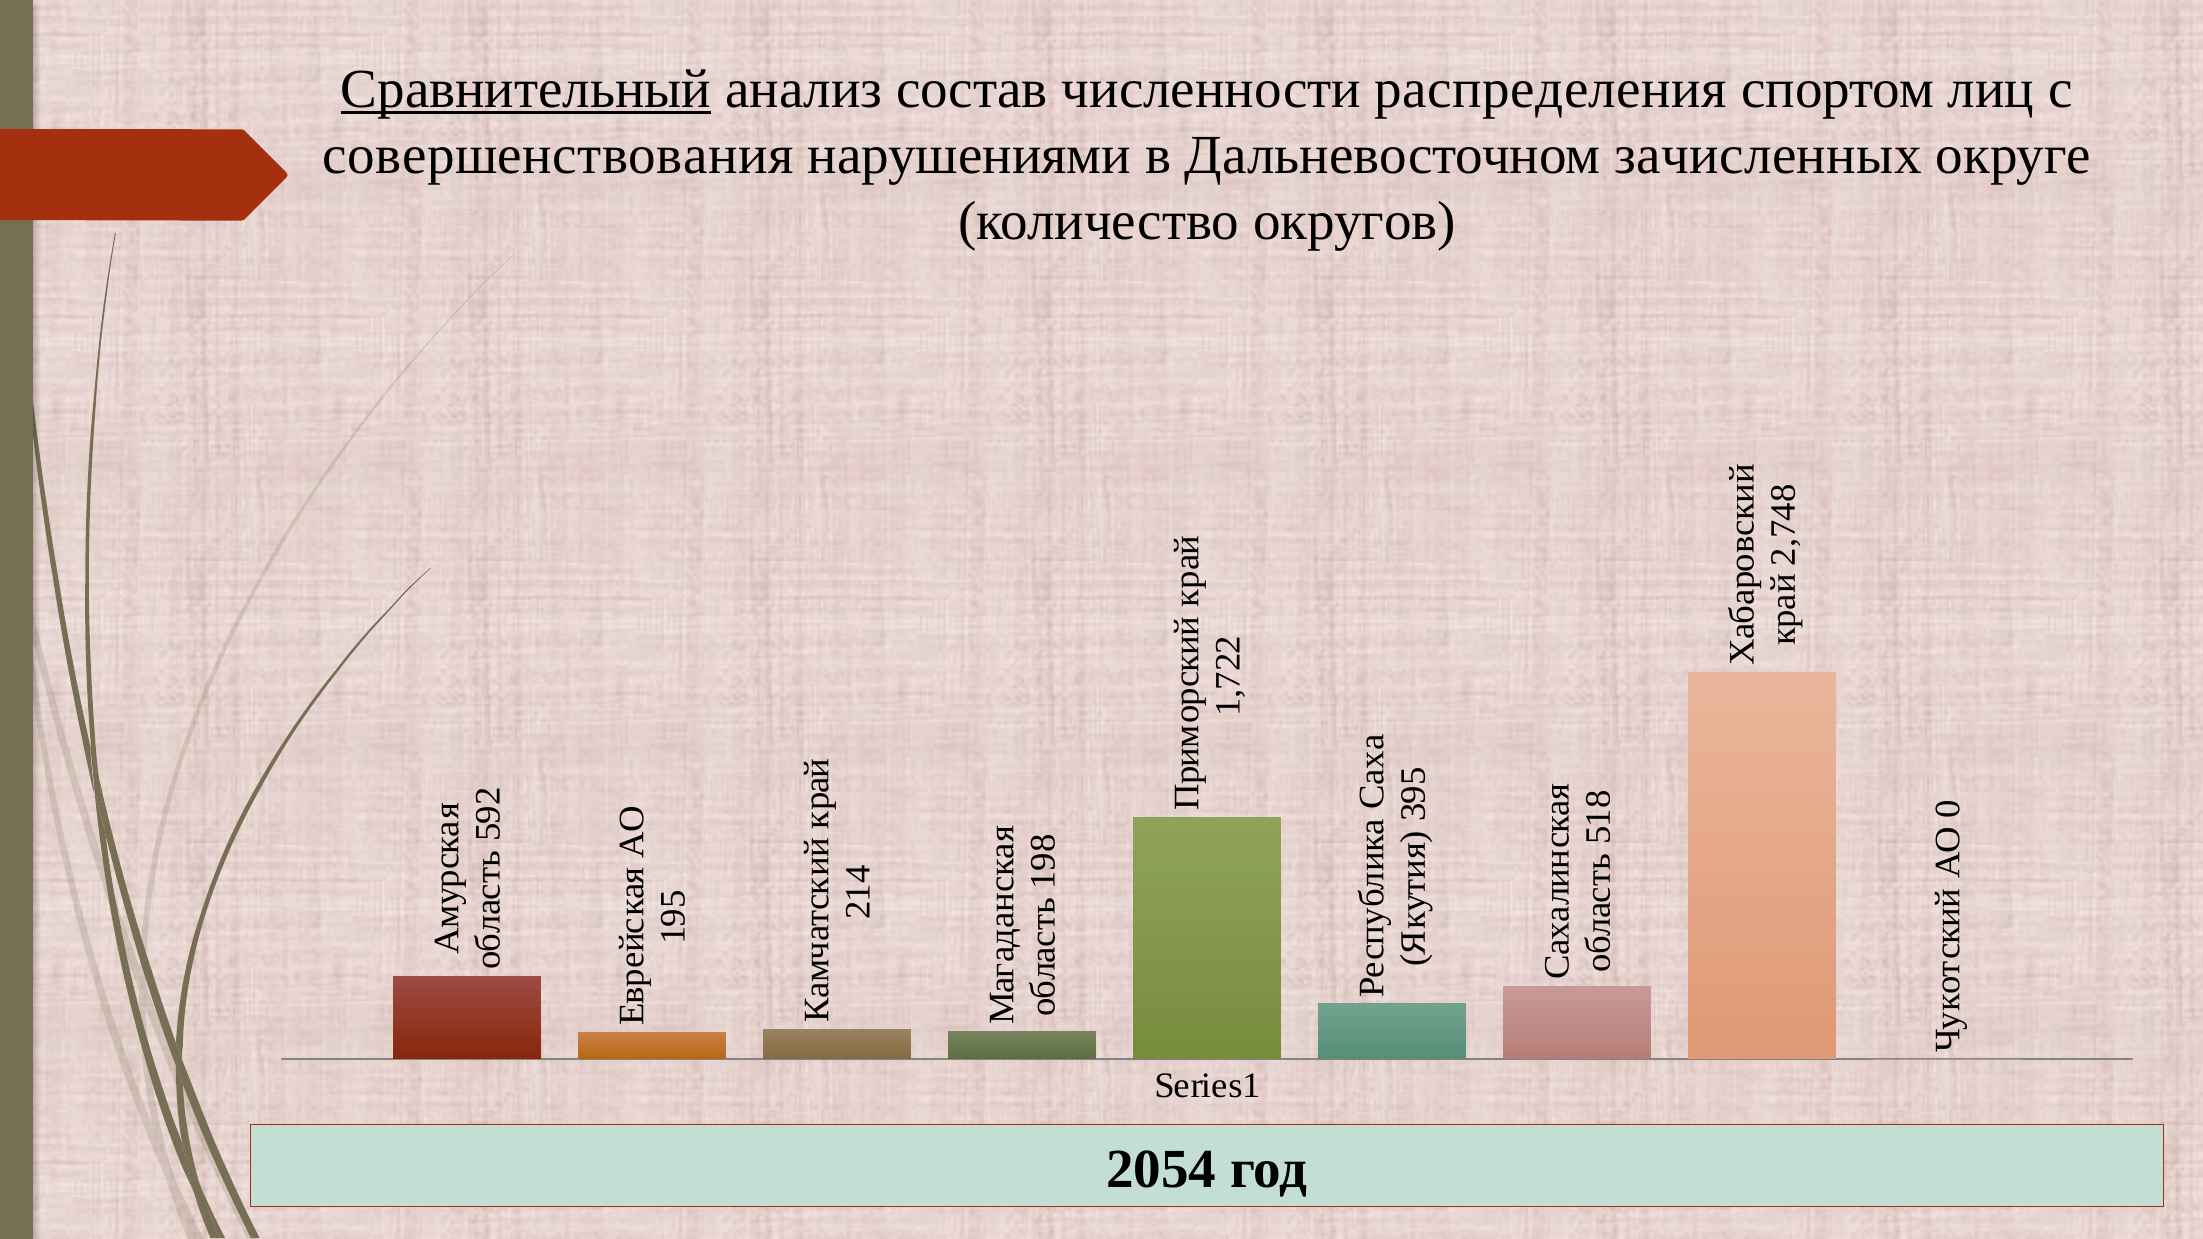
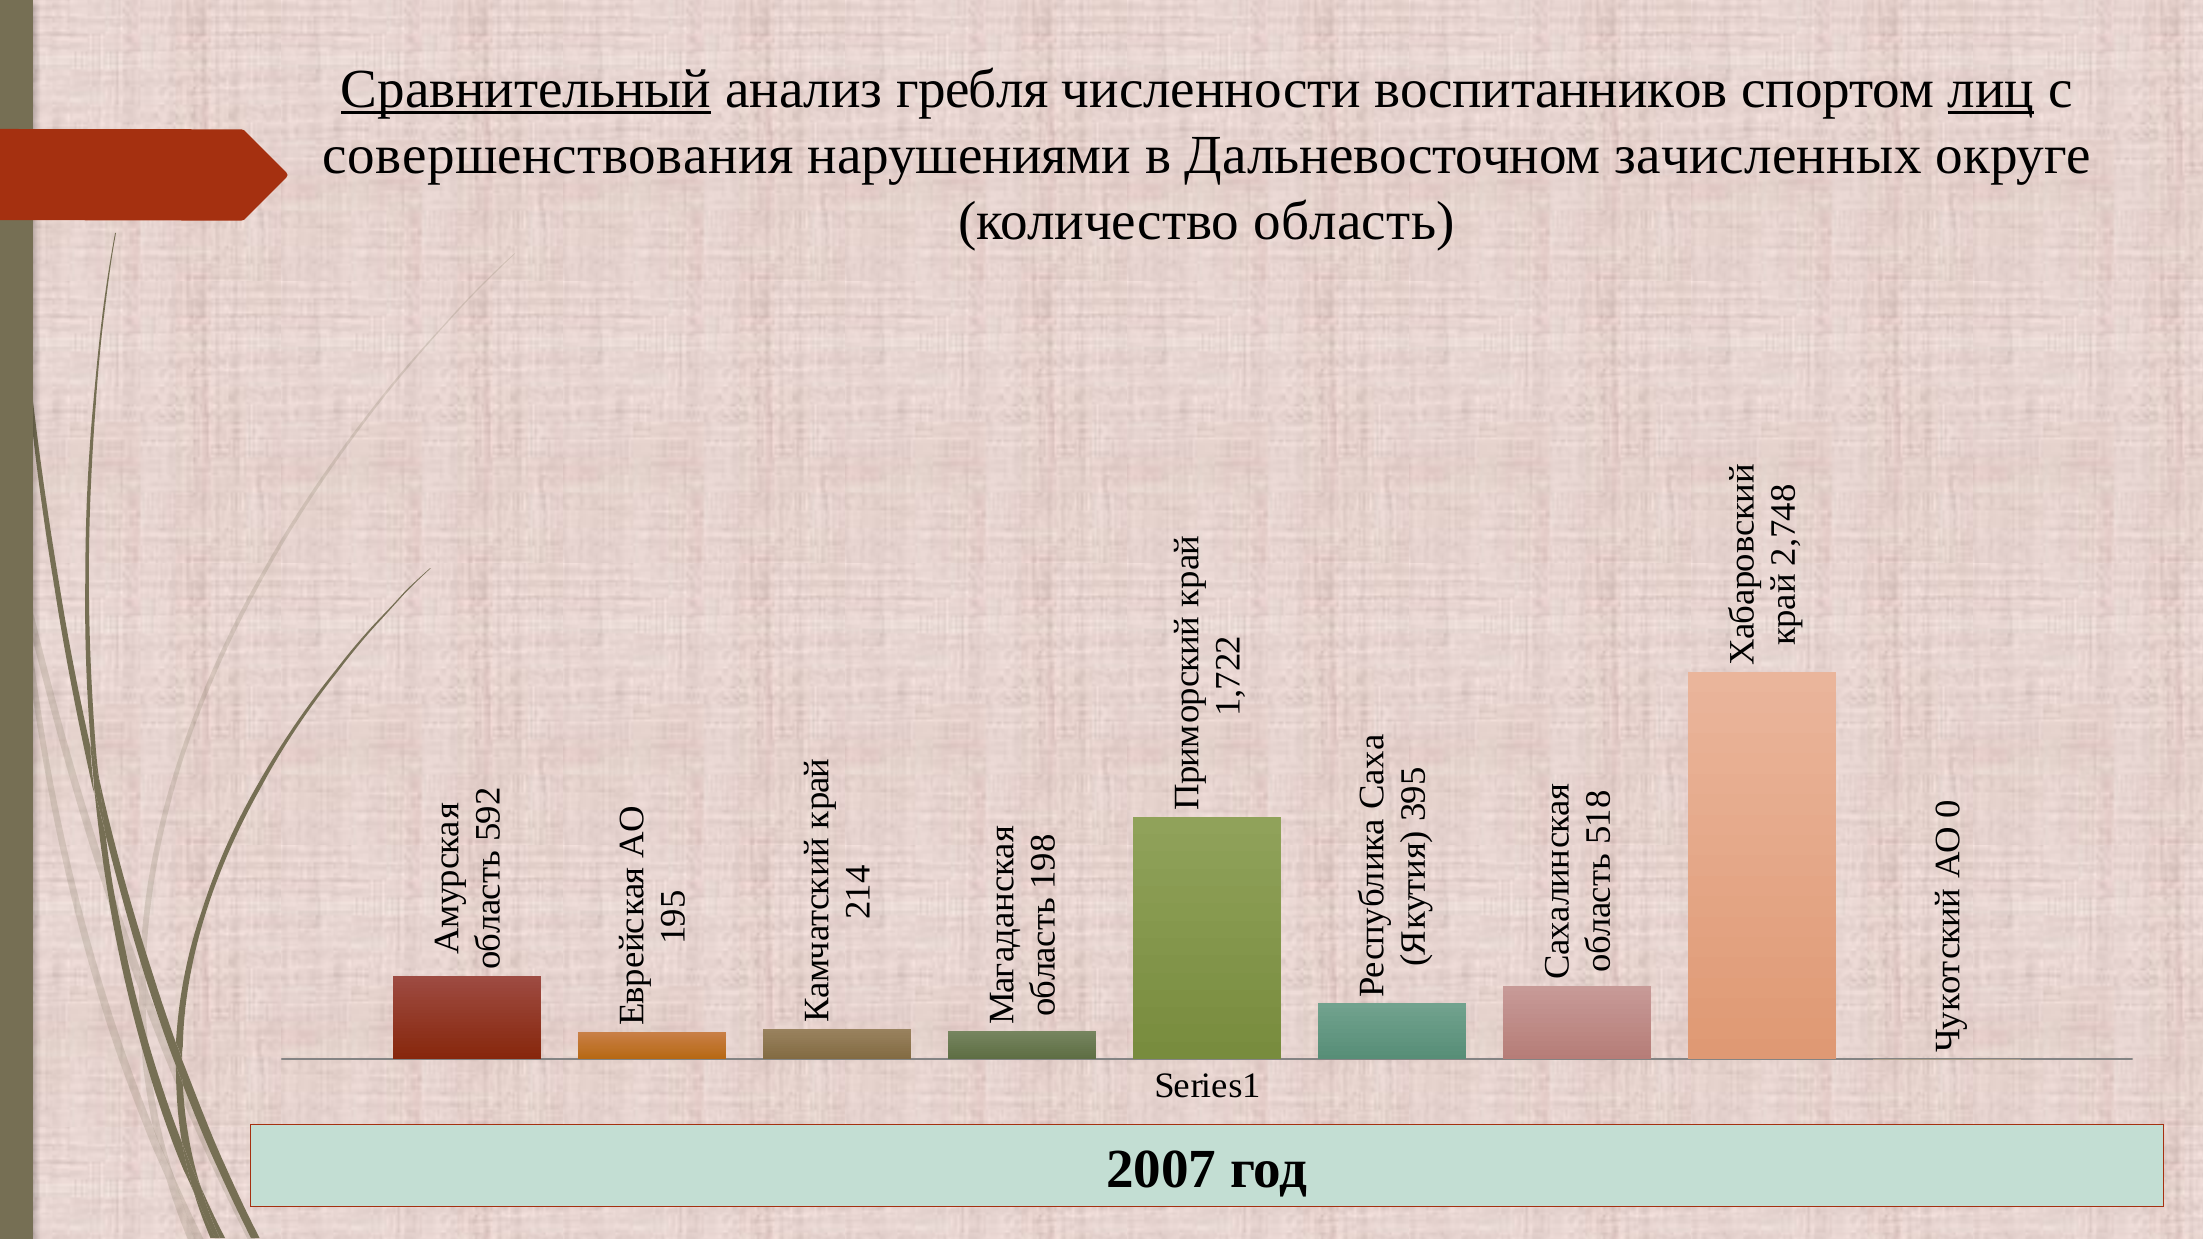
состав: состав -> гребля
распределения: распределения -> воспитанников
лиц underline: none -> present
округов: округов -> область
2054: 2054 -> 2007
